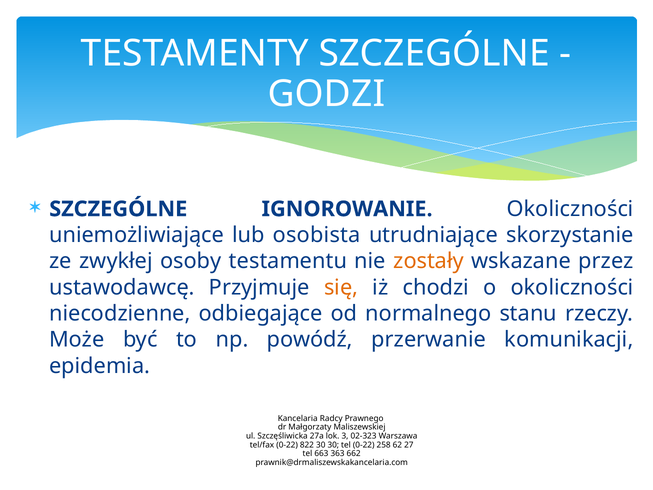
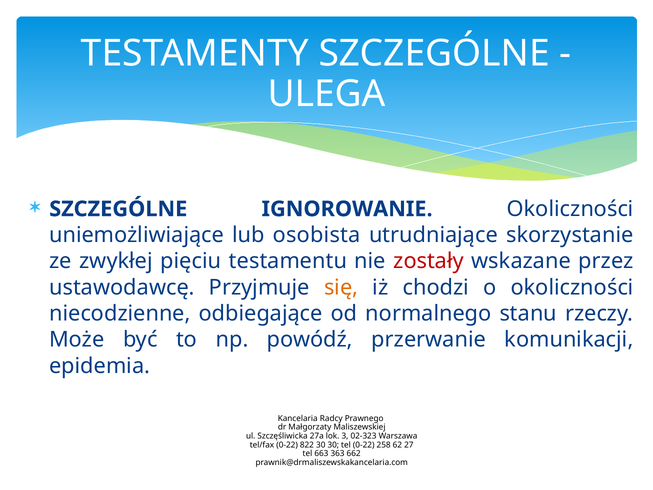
GODZI: GODZI -> ULEGA
osoby: osoby -> pięciu
zostały colour: orange -> red
